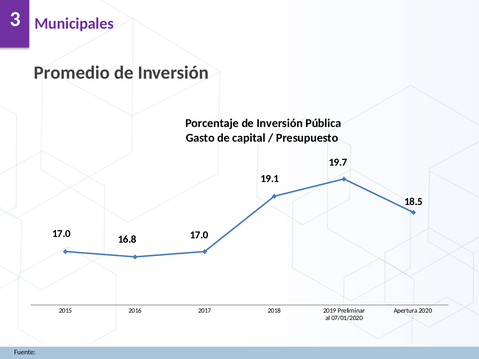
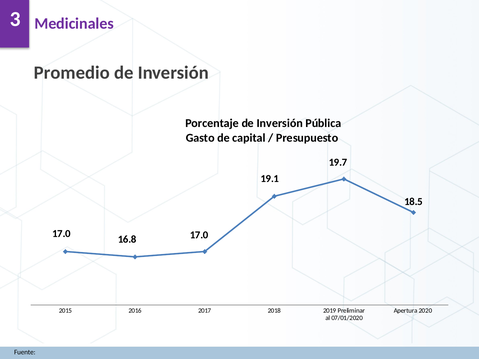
Municipales: Municipales -> Medicinales
